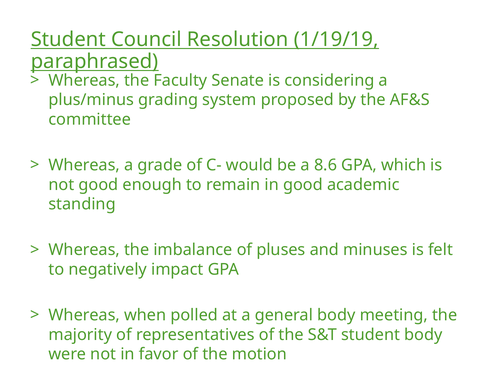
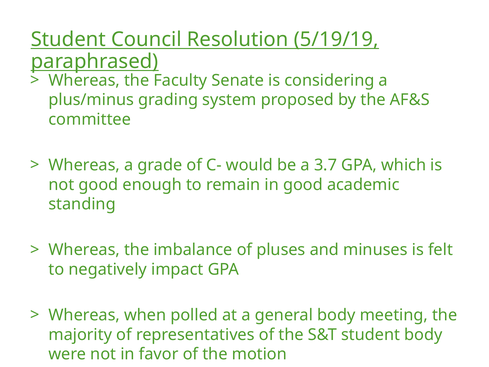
1/19/19: 1/19/19 -> 5/19/19
8.6: 8.6 -> 3.7
